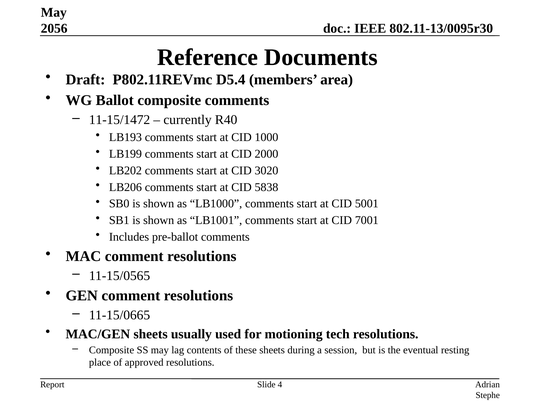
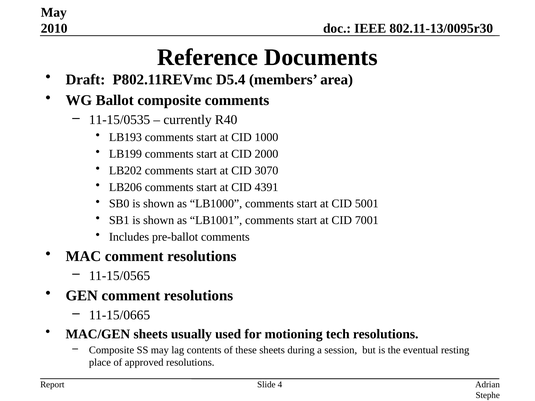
2056: 2056 -> 2010
11-15/1472: 11-15/1472 -> 11-15/0535
3020: 3020 -> 3070
5838: 5838 -> 4391
